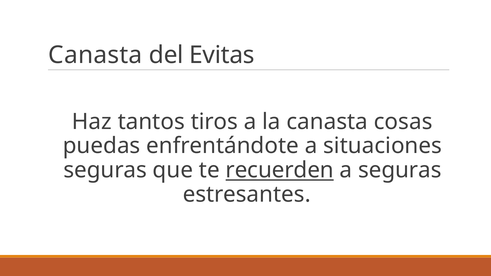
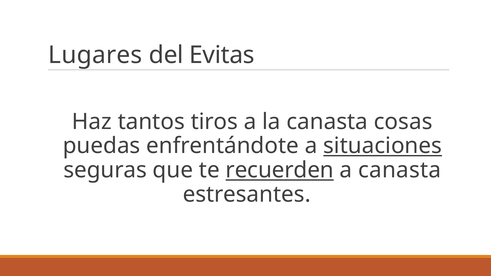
Canasta at (95, 55): Canasta -> Lugares
situaciones underline: none -> present
a seguras: seguras -> canasta
